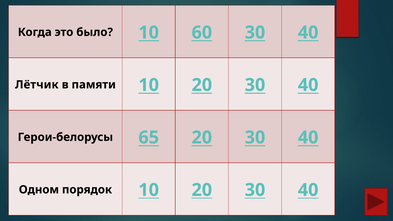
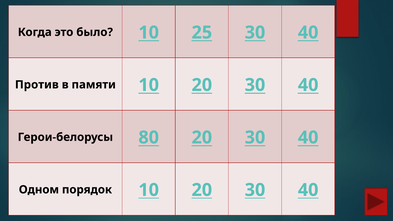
60: 60 -> 25
Лётчик: Лётчик -> Против
65: 65 -> 80
